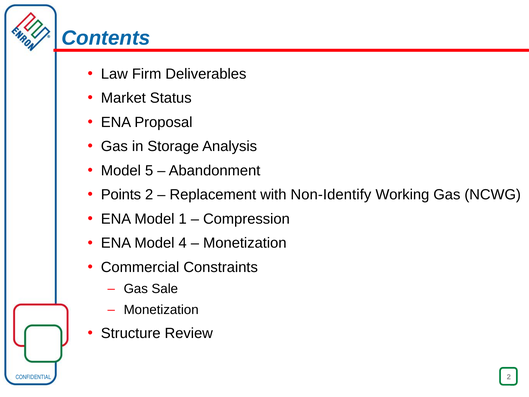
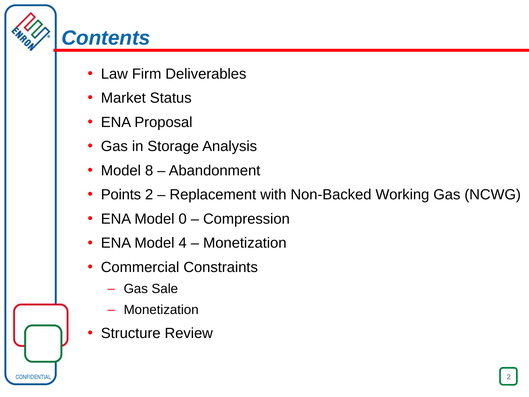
5: 5 -> 8
Non-Identify: Non-Identify -> Non-Backed
1: 1 -> 0
